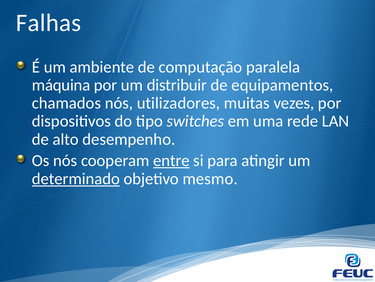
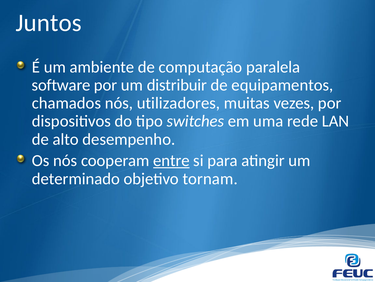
Falhas: Falhas -> Juntos
máquina: máquina -> software
determinado underline: present -> none
mesmo: mesmo -> tornam
